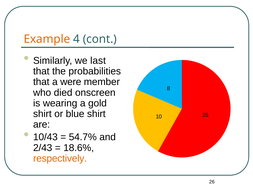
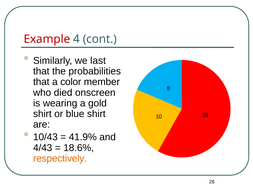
Example colour: orange -> red
were: were -> color
54.7%: 54.7% -> 41.9%
2/43: 2/43 -> 4/43
